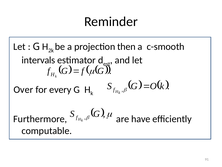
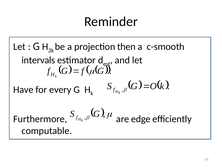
Over: Over -> Have
have: have -> edge
